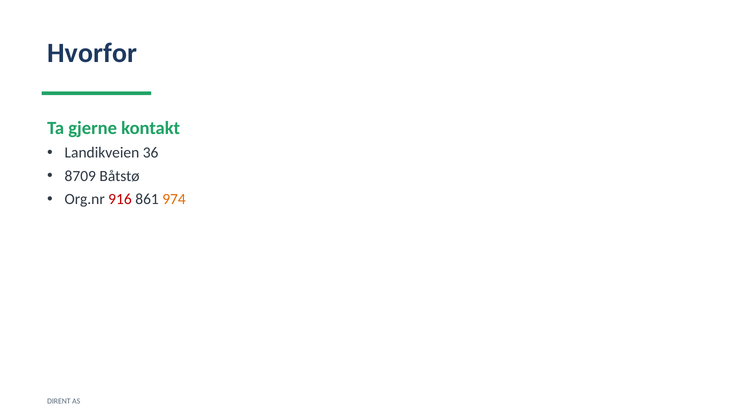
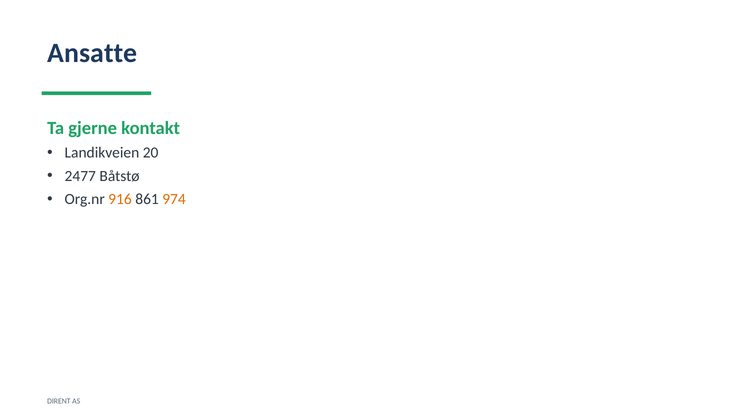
Hvorfor: Hvorfor -> Ansatte
36: 36 -> 20
8709: 8709 -> 2477
916 colour: red -> orange
